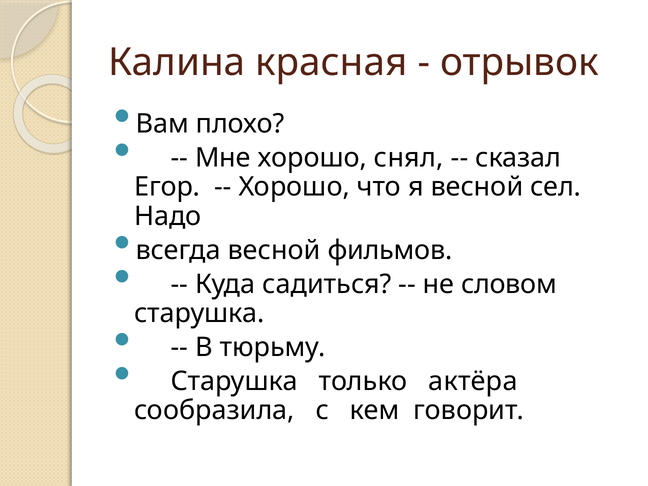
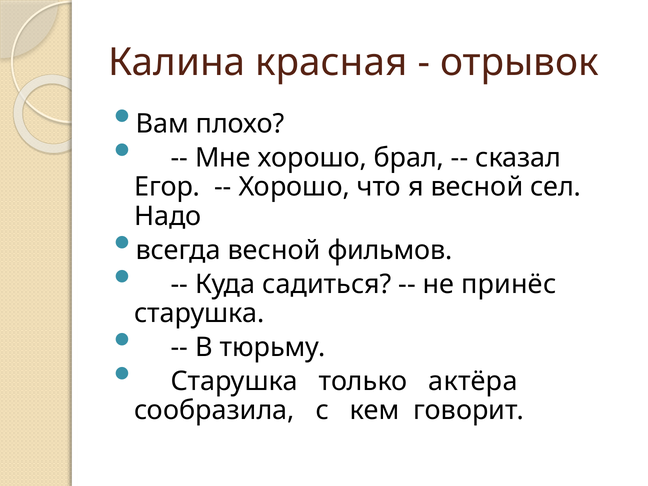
снял: снял -> брал
словом: словом -> принёс
